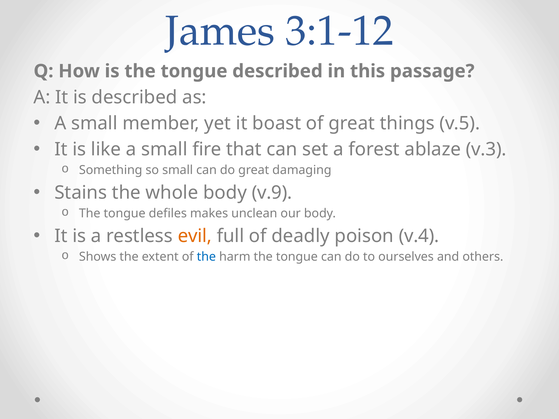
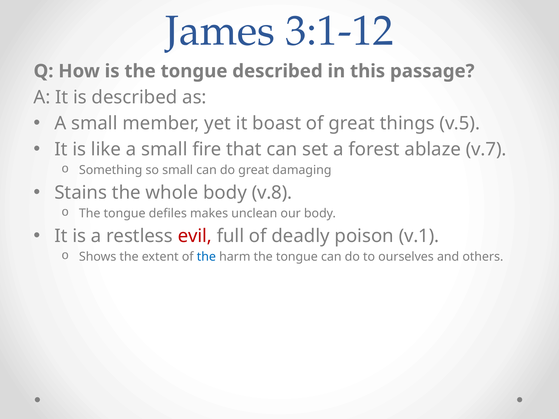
v.3: v.3 -> v.7
v.9: v.9 -> v.8
evil colour: orange -> red
v.4: v.4 -> v.1
